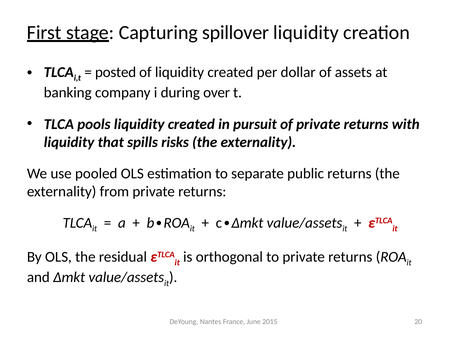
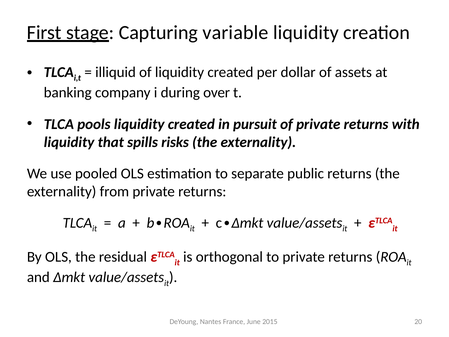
spillover: spillover -> variable
posted: posted -> illiquid
